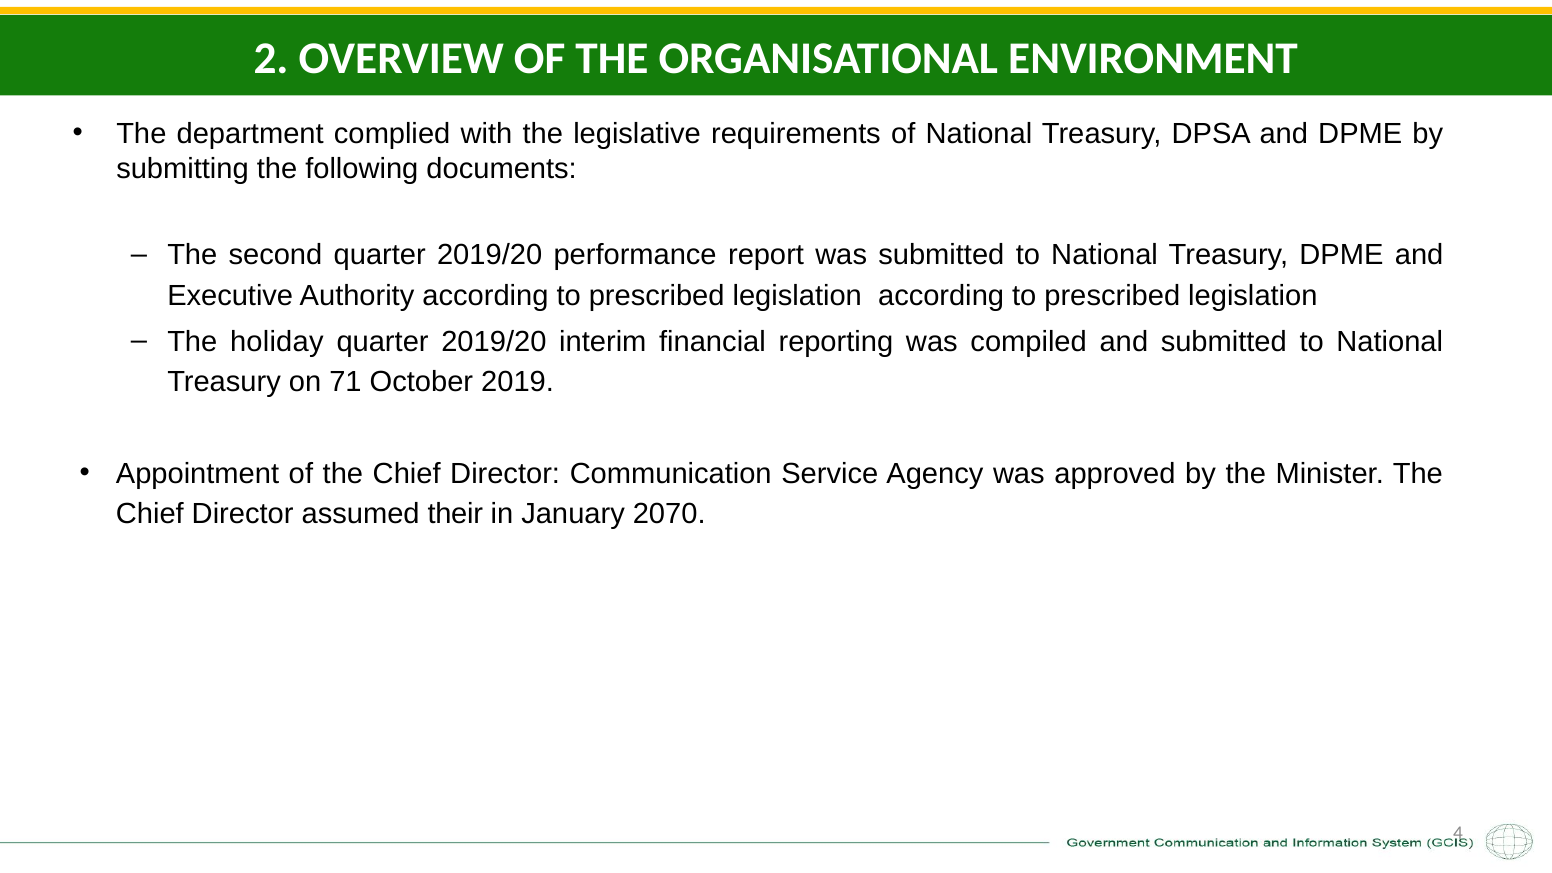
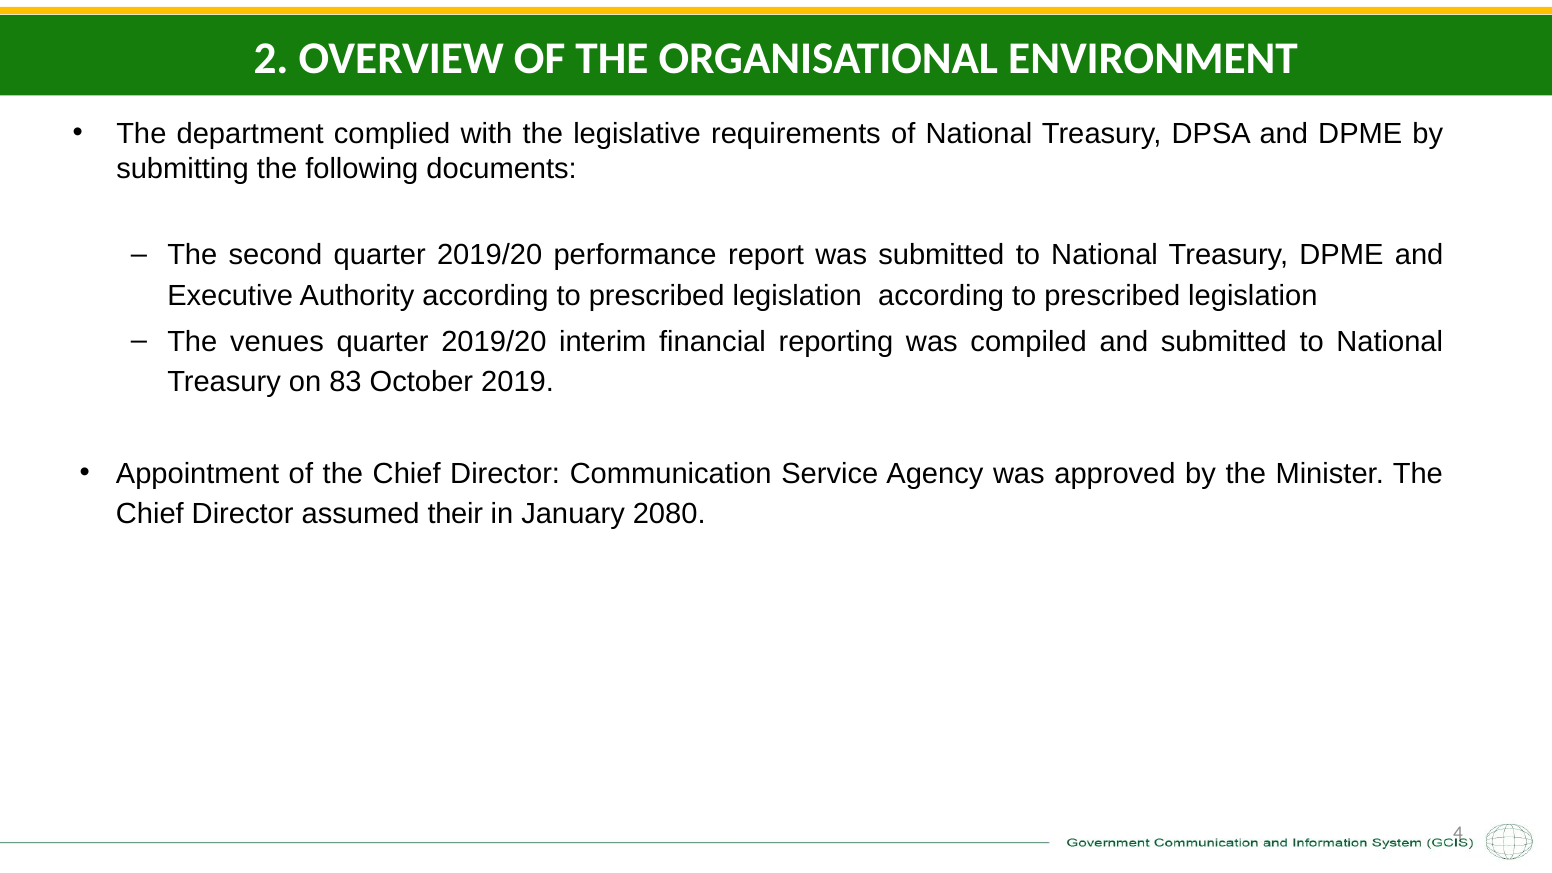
holiday: holiday -> venues
71: 71 -> 83
2070: 2070 -> 2080
